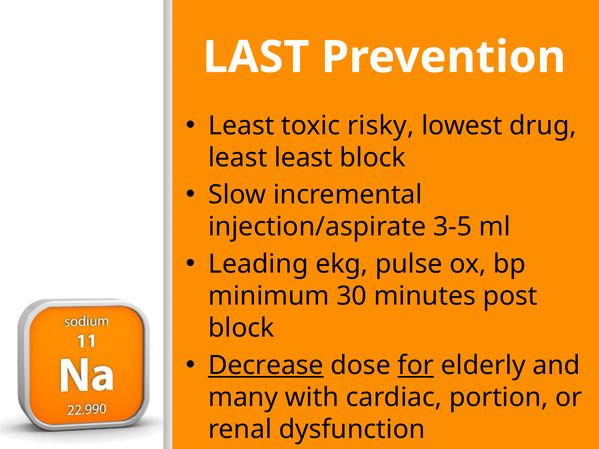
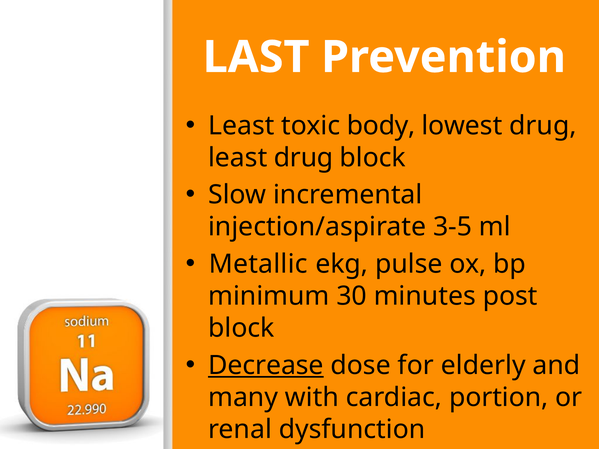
risky: risky -> body
least least: least -> drug
Leading: Leading -> Metallic
for underline: present -> none
